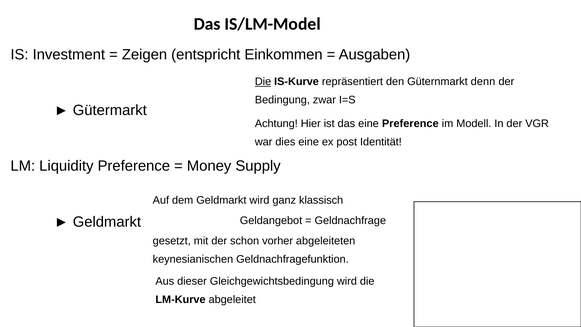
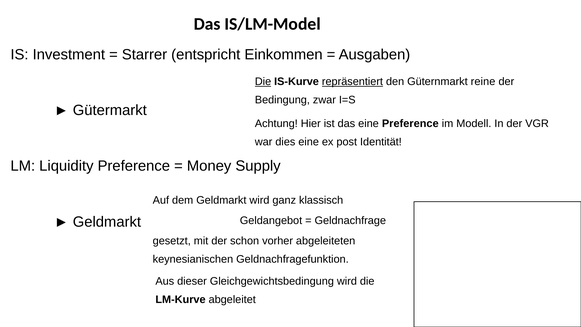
Zeigen: Zeigen -> Starrer
repräsentiert underline: none -> present
denn: denn -> reine
